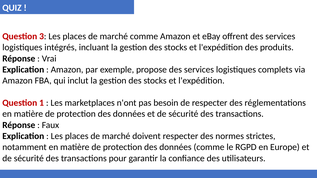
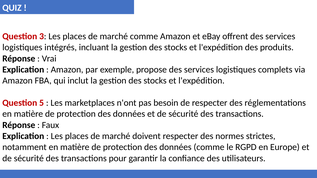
1: 1 -> 5
